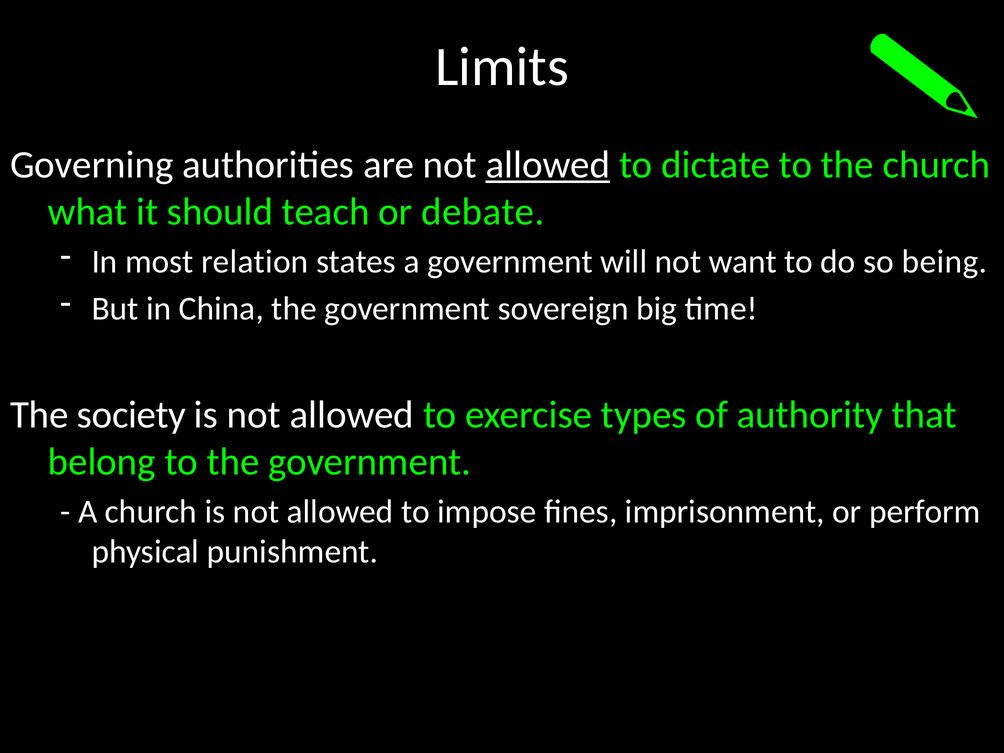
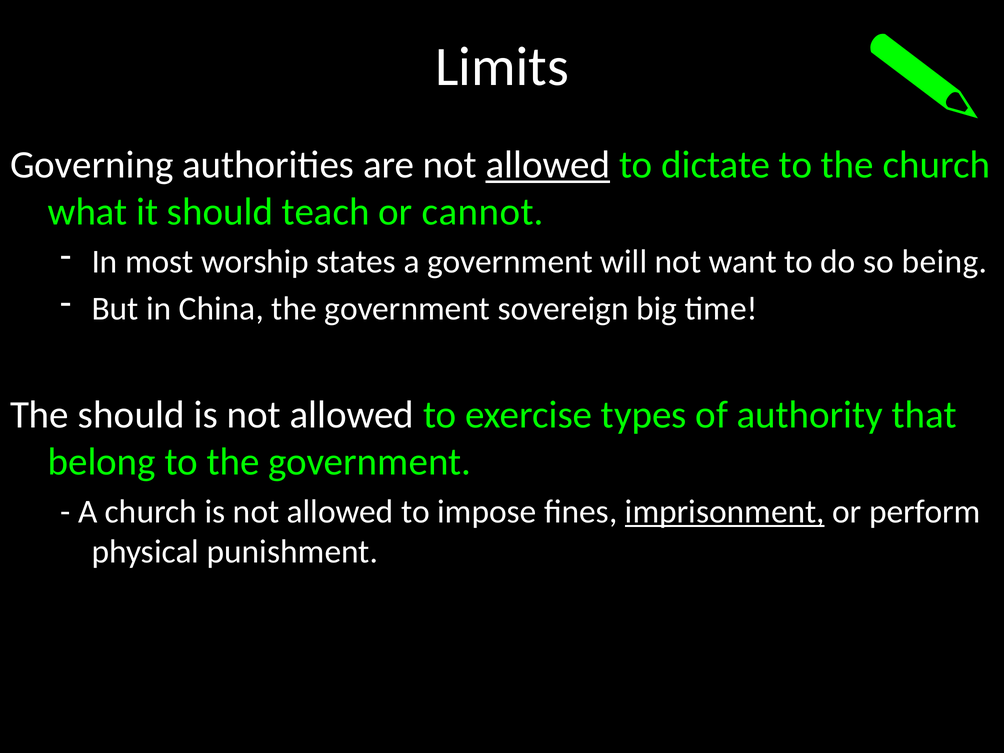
debate: debate -> cannot
relation: relation -> worship
The society: society -> should
imprisonment underline: none -> present
